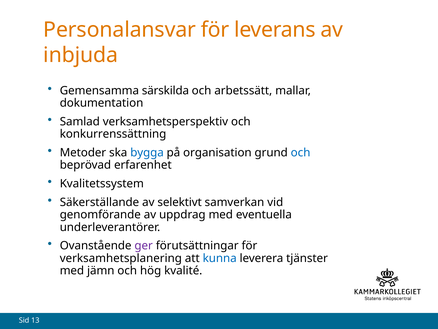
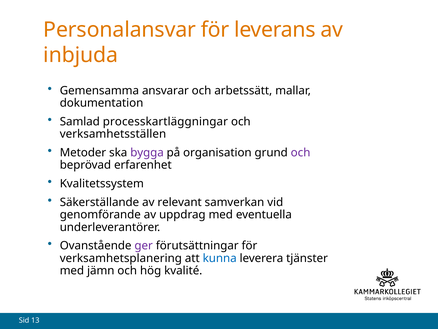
särskilda: särskilda -> ansvarar
verksamhetsperspektiv: verksamhetsperspektiv -> processkartläggningar
konkurrenssättning: konkurrenssättning -> verksamhetsställen
bygga colour: blue -> purple
och at (301, 152) colour: blue -> purple
selektivt: selektivt -> relevant
